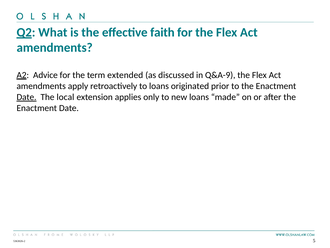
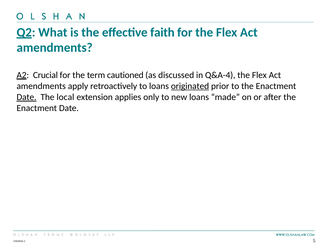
Advice: Advice -> Crucial
extended: extended -> cautioned
Q&A-9: Q&A-9 -> Q&A-4
originated underline: none -> present
